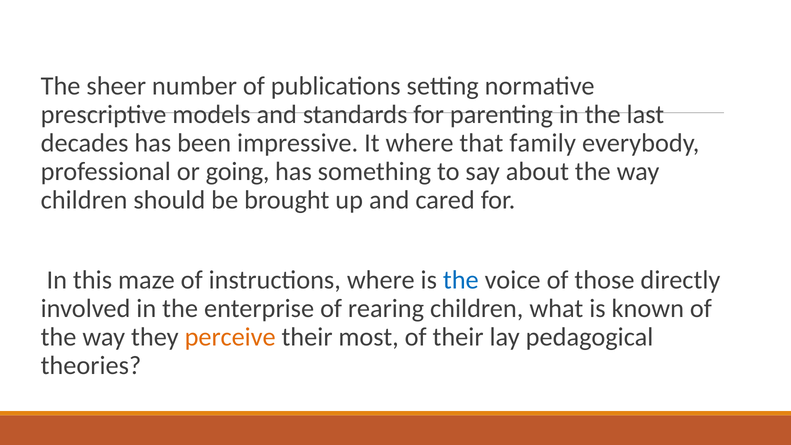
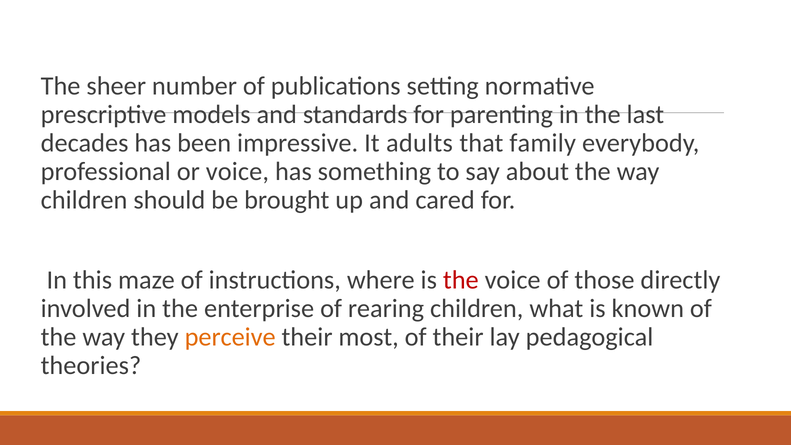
It where: where -> adults
or going: going -> voice
the at (461, 280) colour: blue -> red
